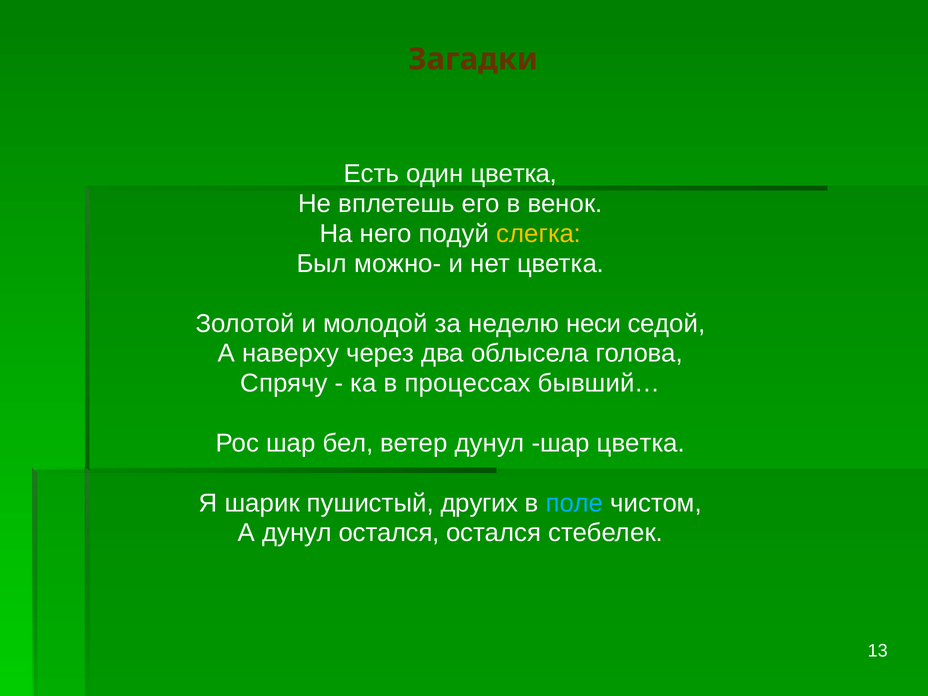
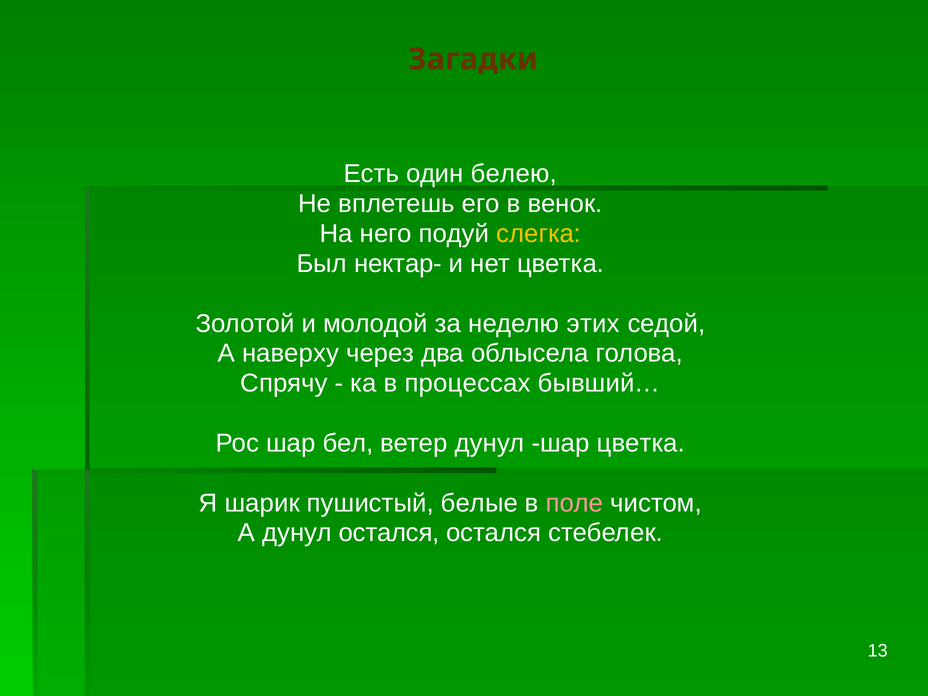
один цветка: цветка -> белею
можно-: можно- -> нектар-
неси: неси -> этих
других: других -> белые
поле colour: light blue -> pink
